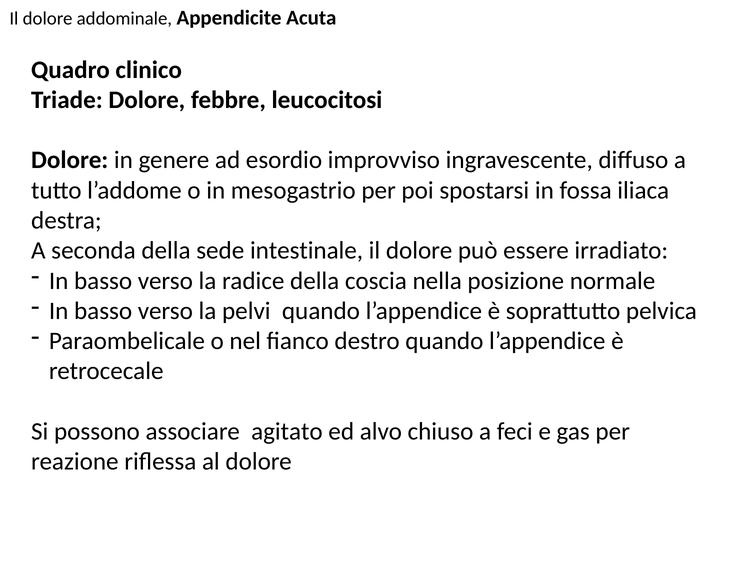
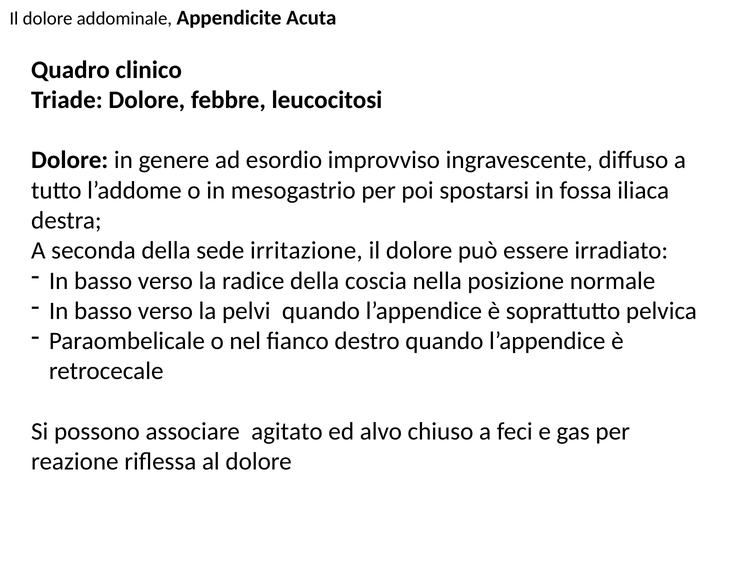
intestinale: intestinale -> irritazione
